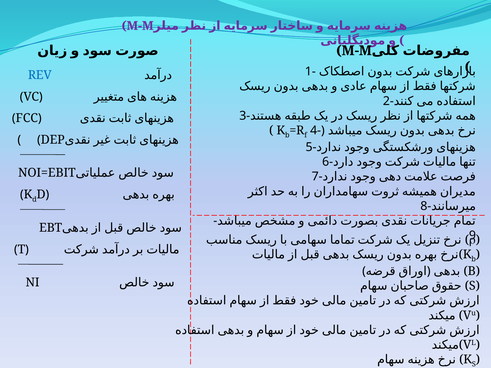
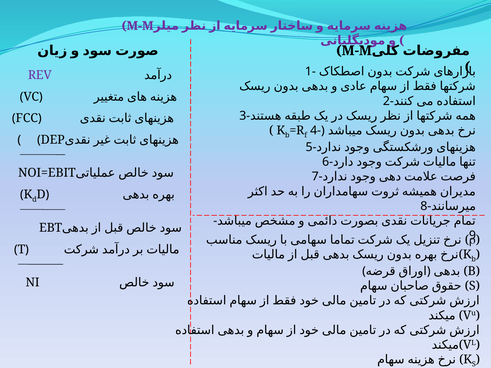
REV colour: blue -> purple
